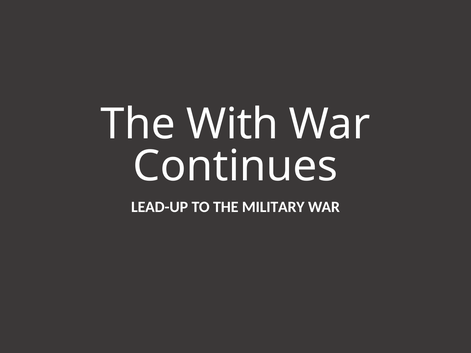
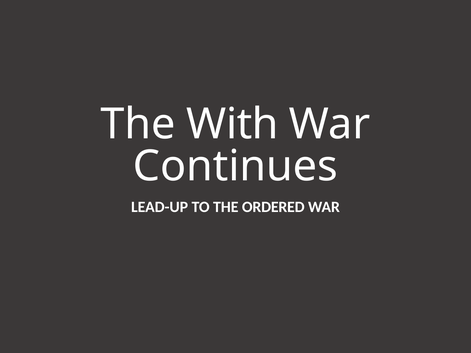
MILITARY: MILITARY -> ORDERED
